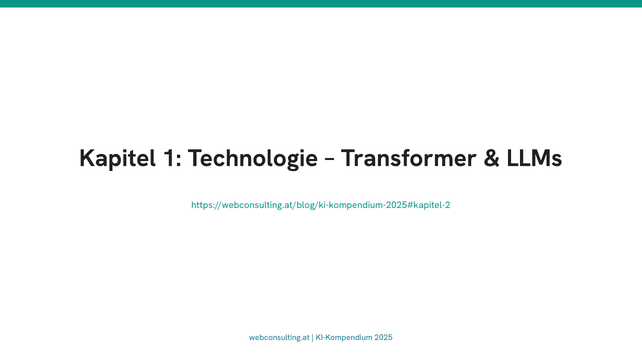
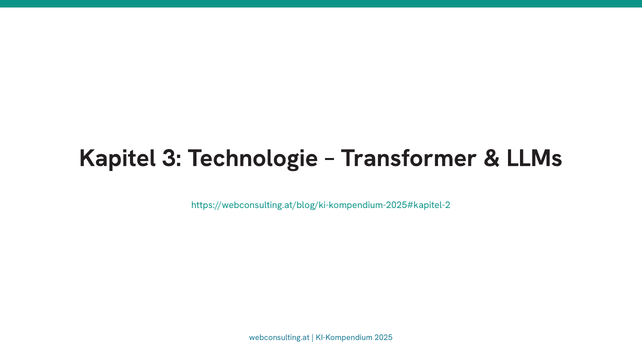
1: 1 -> 3
